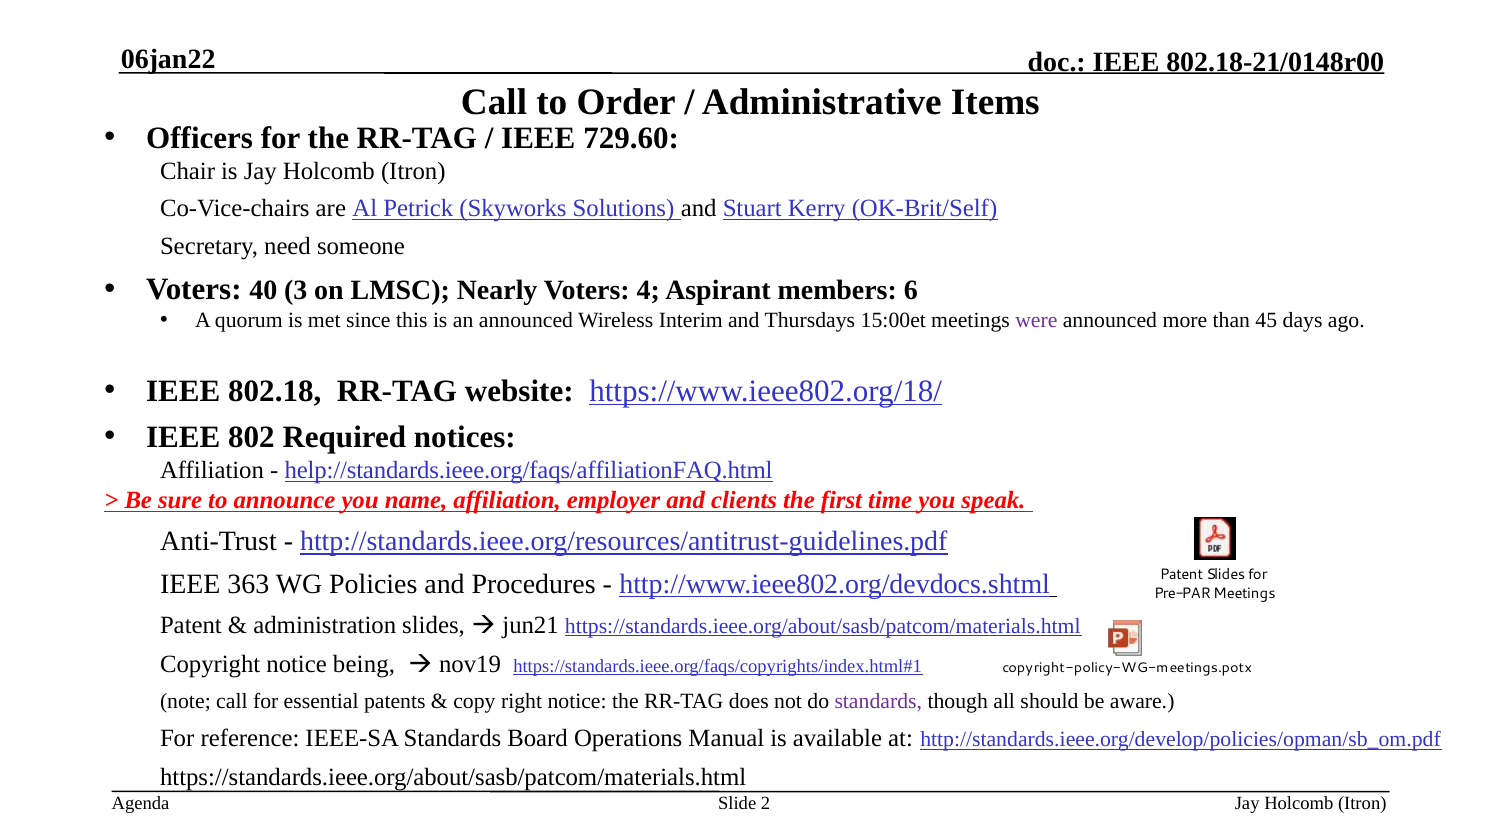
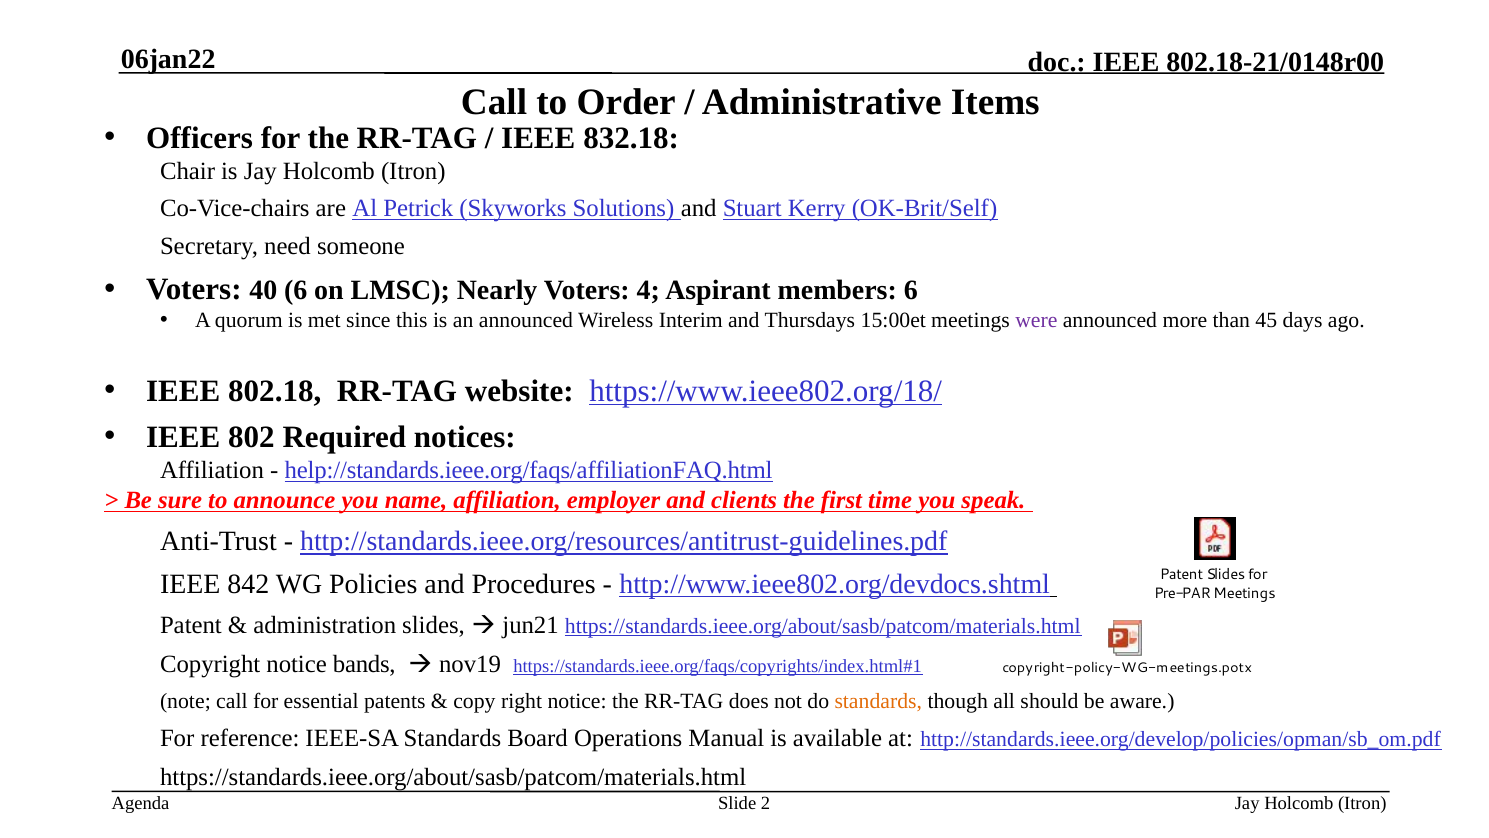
729.60: 729.60 -> 832.18
40 3: 3 -> 6
363: 363 -> 842
being: being -> bands
standards at (878, 701) colour: purple -> orange
